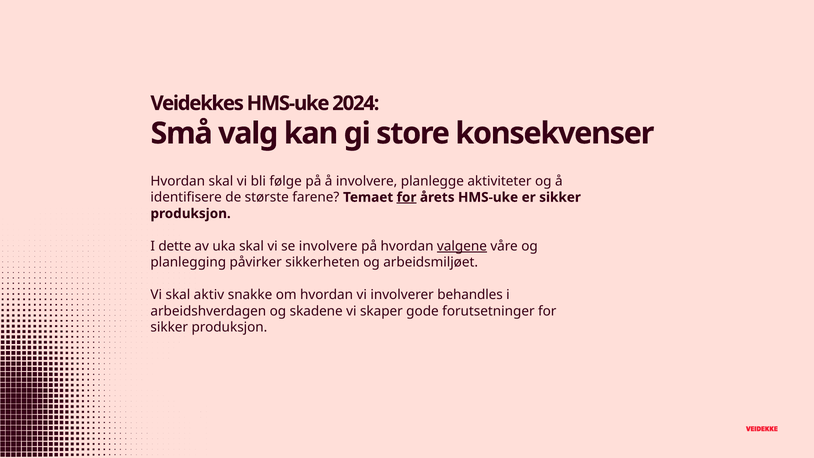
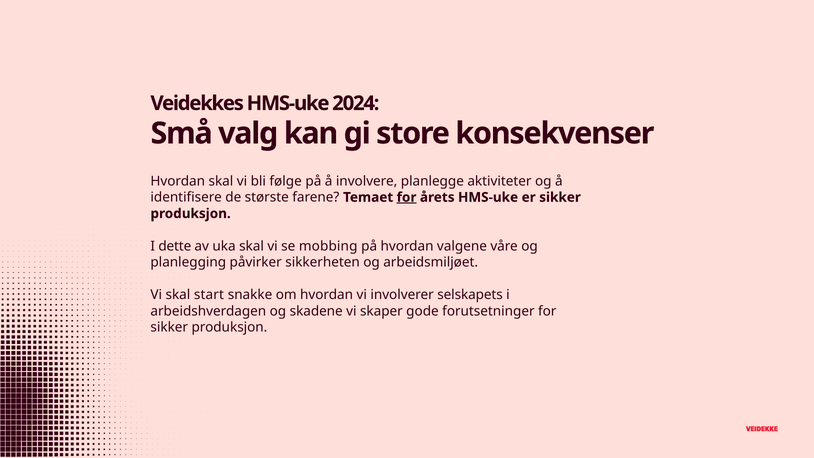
se involvere: involvere -> mobbing
valgene underline: present -> none
aktiv: aktiv -> start
behandles: behandles -> selskapets
